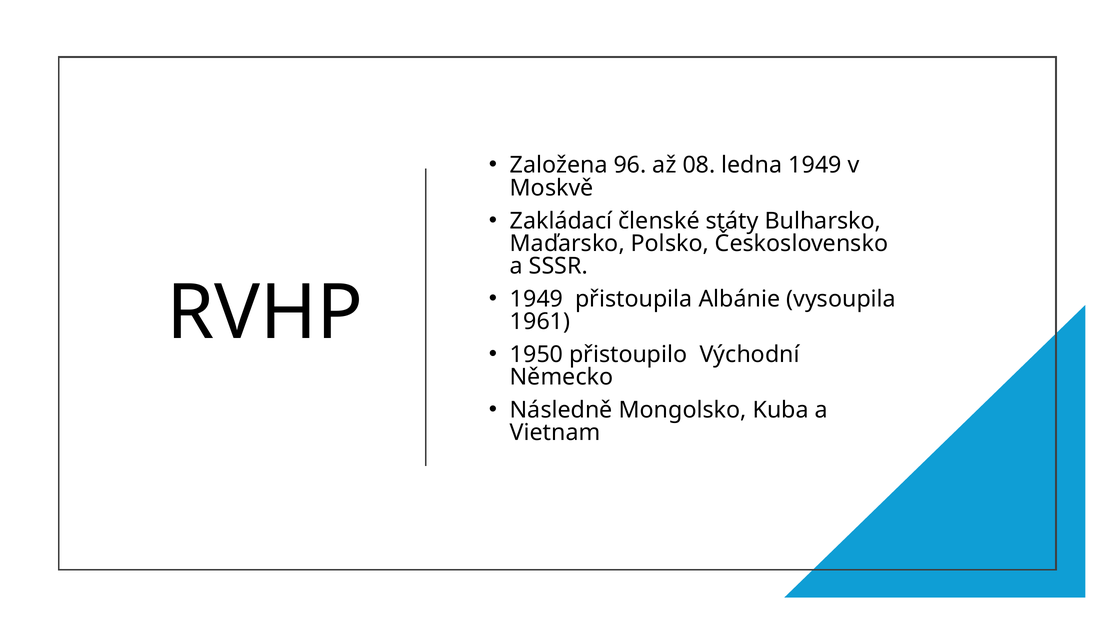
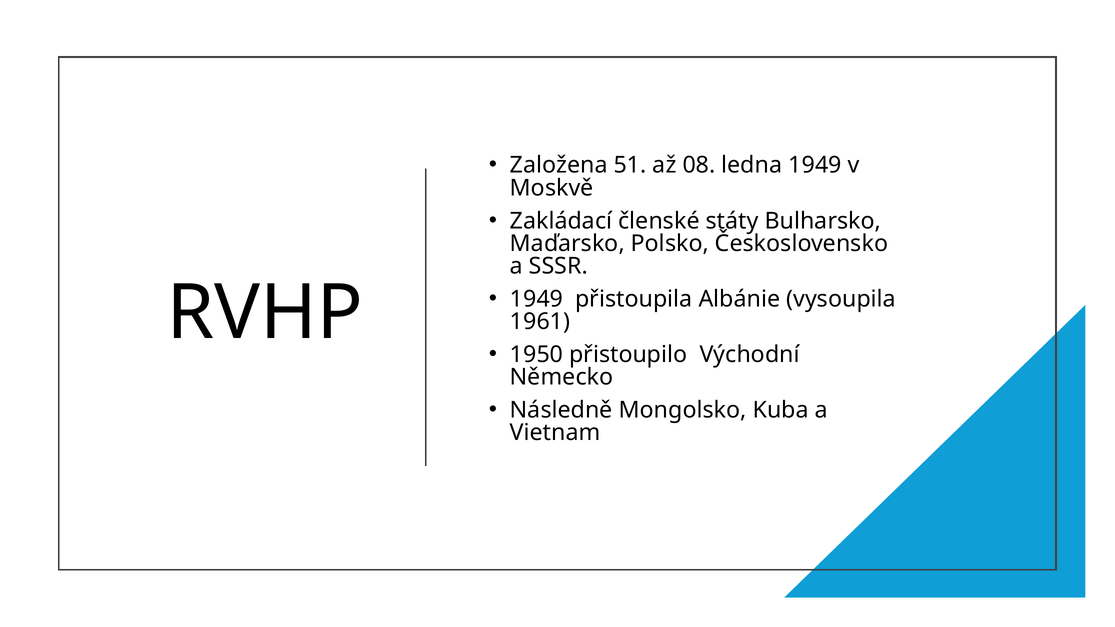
96: 96 -> 51
